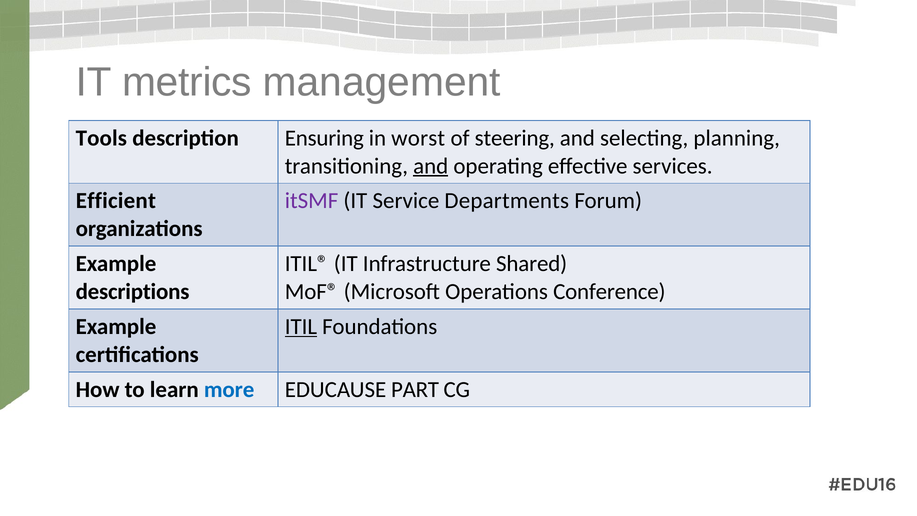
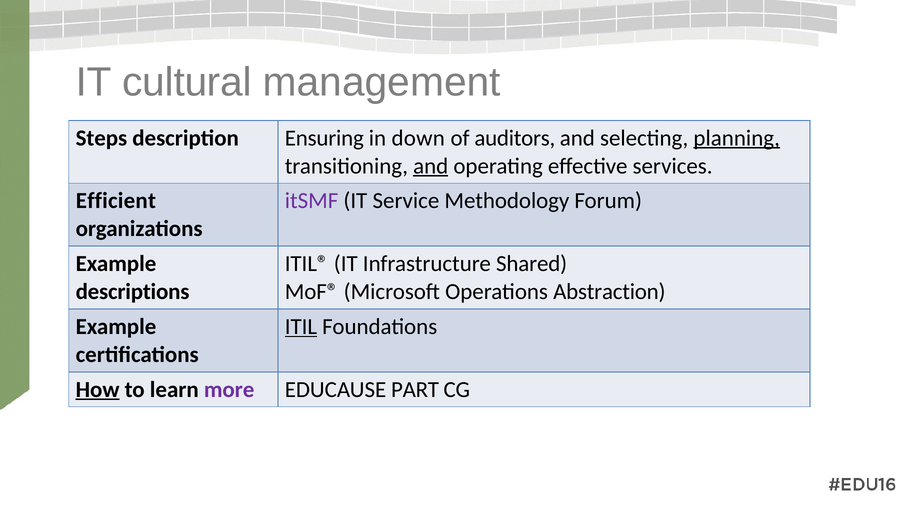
metrics: metrics -> cultural
Tools: Tools -> Steps
worst: worst -> down
steering: steering -> auditors
planning underline: none -> present
Departments: Departments -> Methodology
Conference: Conference -> Abstraction
How underline: none -> present
more colour: blue -> purple
